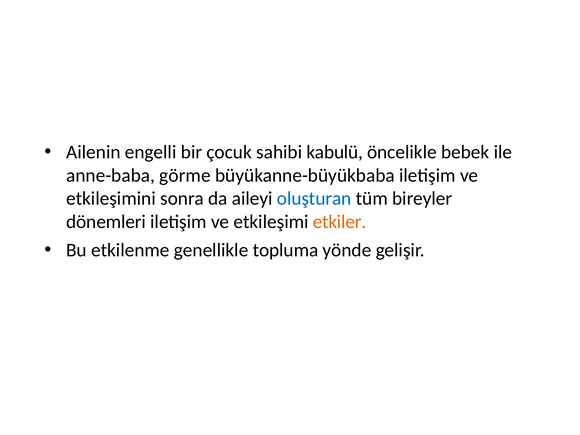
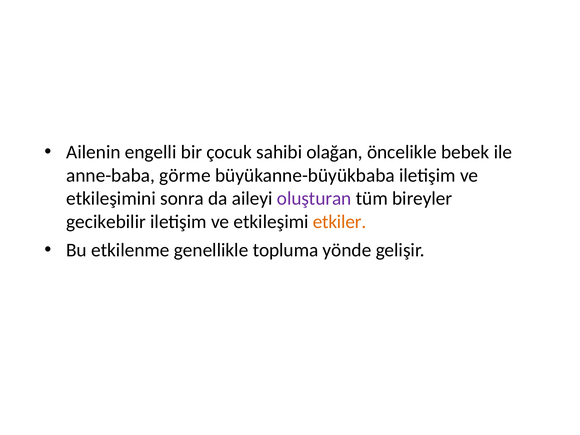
kabulü: kabulü -> olağan
oluşturan colour: blue -> purple
dönemleri: dönemleri -> gecikebilir
